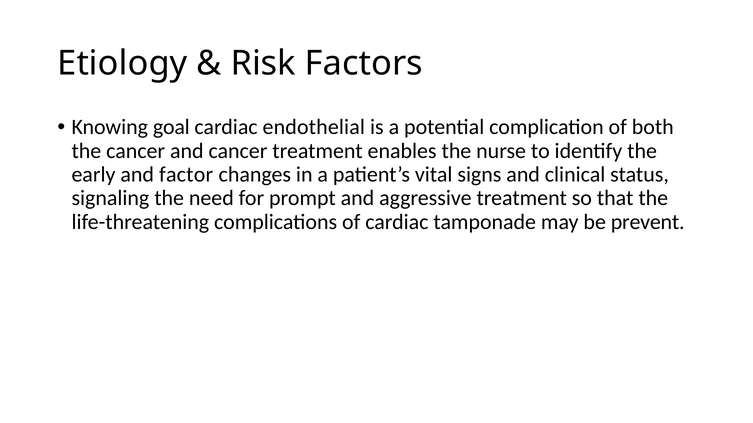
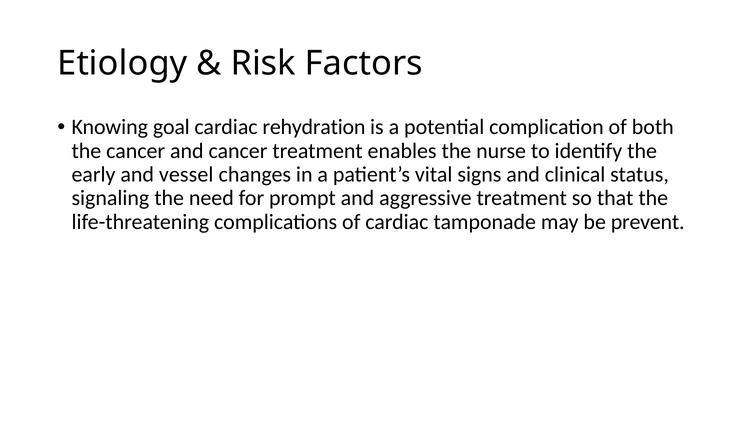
endothelial: endothelial -> rehydration
factor: factor -> vessel
